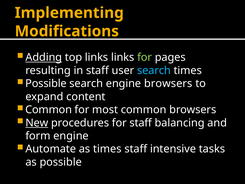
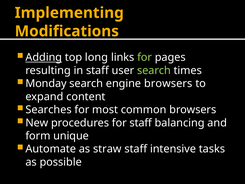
top links: links -> long
search at (154, 70) colour: light blue -> light green
Possible at (46, 83): Possible -> Monday
Common at (49, 110): Common -> Searches
New underline: present -> none
form engine: engine -> unique
as times: times -> straw
